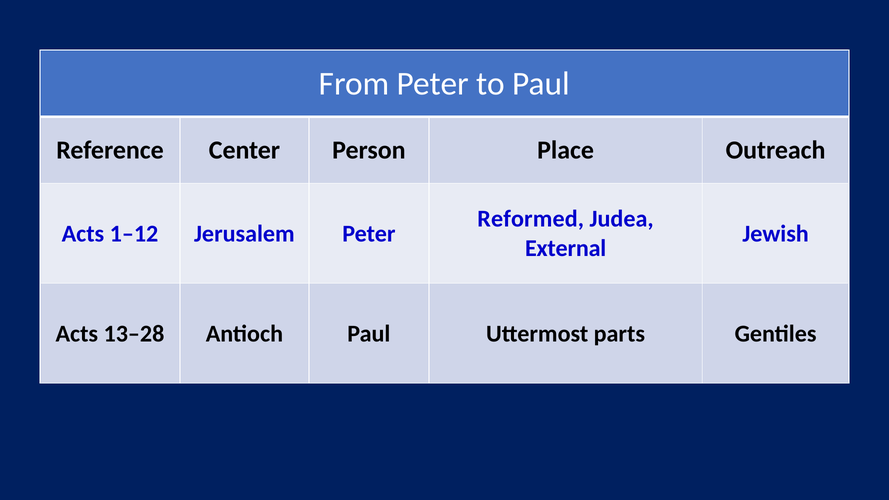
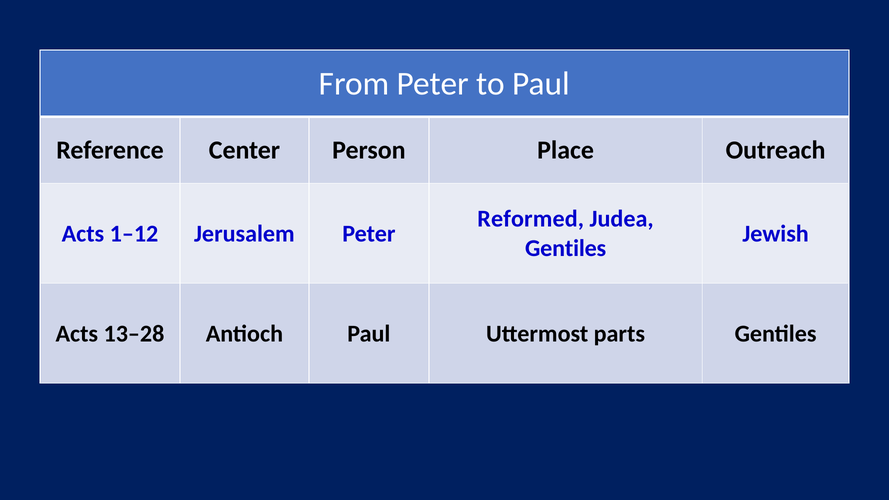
External at (566, 248): External -> Gentiles
